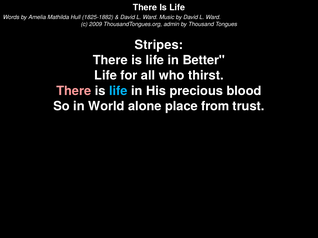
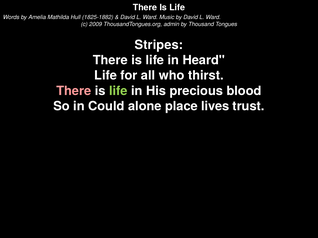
Better: Better -> Heard
life at (118, 91) colour: light blue -> light green
World: World -> Could
from: from -> lives
